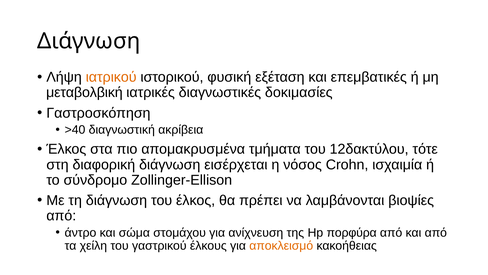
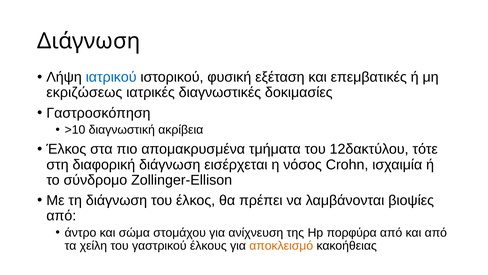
ιατρικού colour: orange -> blue
μεταβολβική: μεταβολβική -> εκριζώσεως
>40: >40 -> >10
